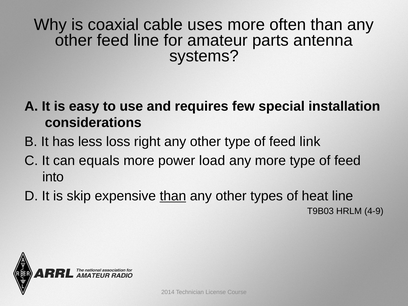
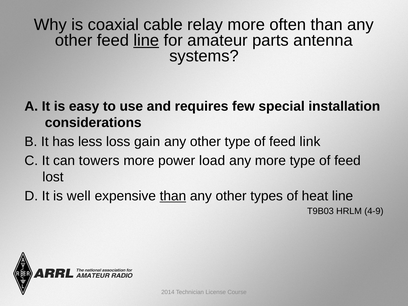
uses: uses -> relay
line at (146, 40) underline: none -> present
right: right -> gain
equals: equals -> towers
into: into -> lost
skip: skip -> well
